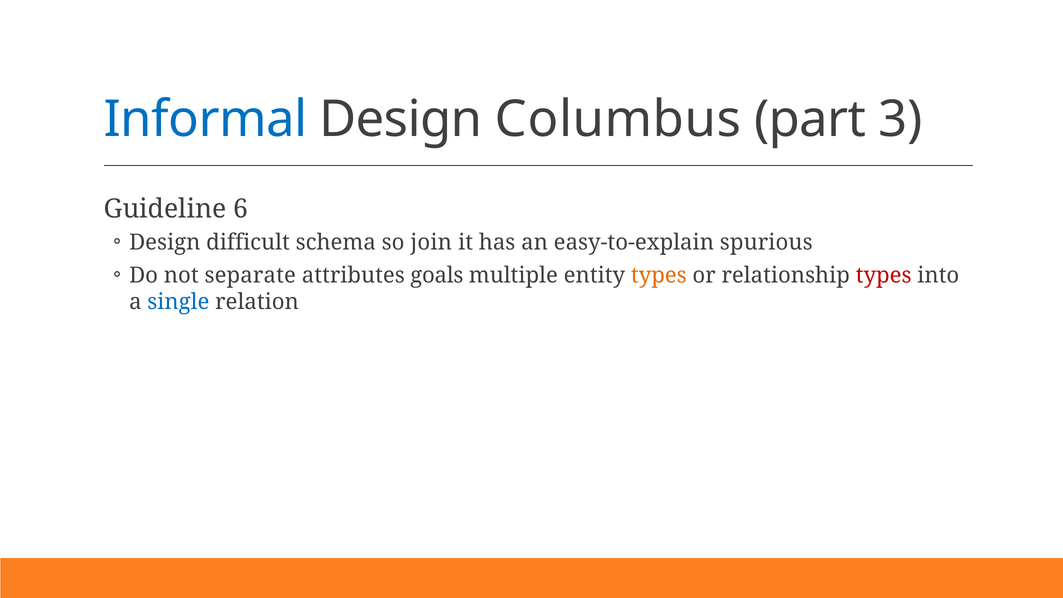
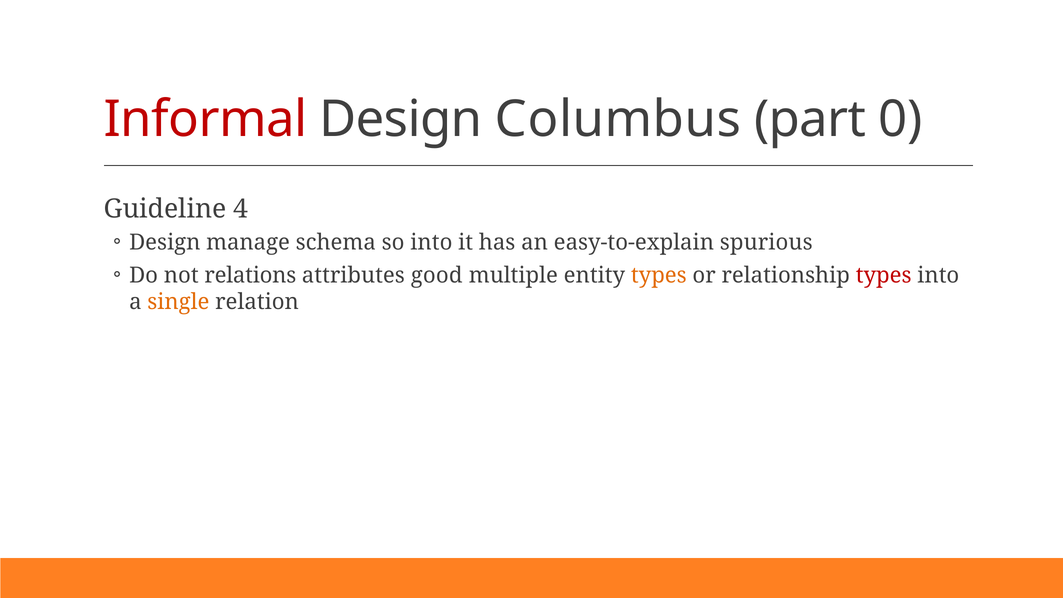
Informal colour: blue -> red
3: 3 -> 0
6: 6 -> 4
difficult: difficult -> manage
so join: join -> into
separate: separate -> relations
goals: goals -> good
single colour: blue -> orange
